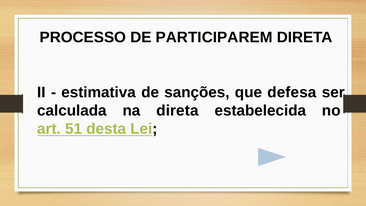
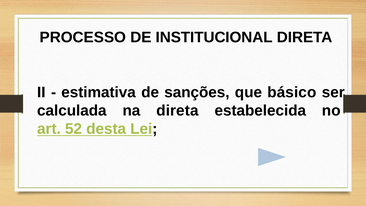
PARTICIPAREM: PARTICIPAREM -> INSTITUCIONAL
defesa: defesa -> básico
51: 51 -> 52
